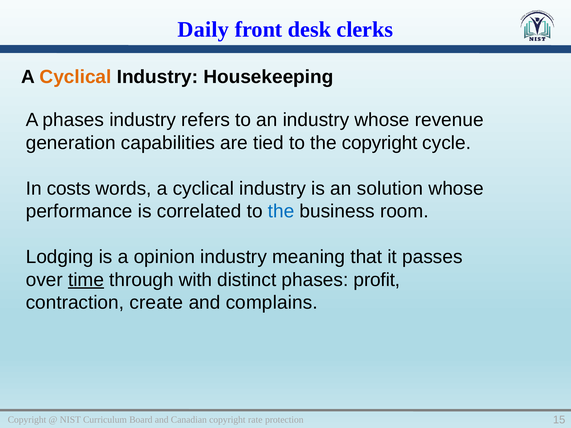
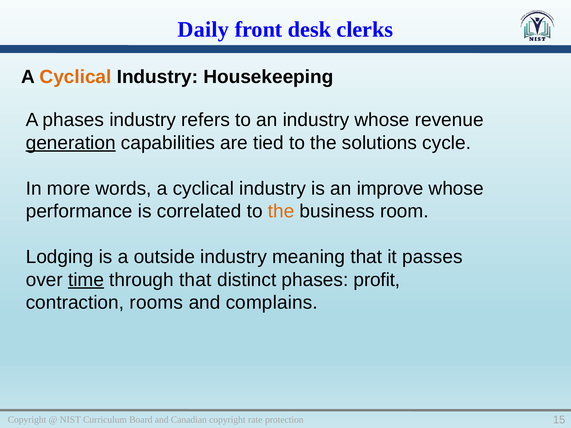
generation underline: none -> present
the copyright: copyright -> solutions
costs: costs -> more
solution: solution -> improve
the at (281, 211) colour: blue -> orange
opinion: opinion -> outside
through with: with -> that
create: create -> rooms
